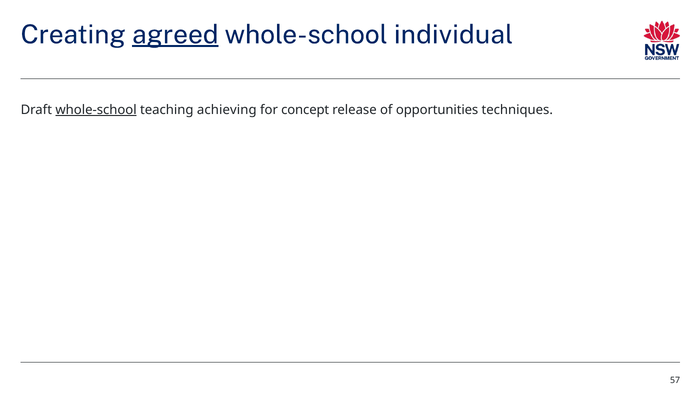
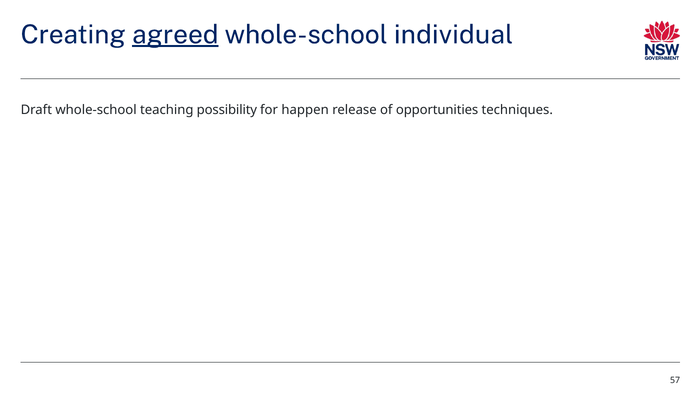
whole-school at (96, 110) underline: present -> none
achieving: achieving -> possibility
concept: concept -> happen
